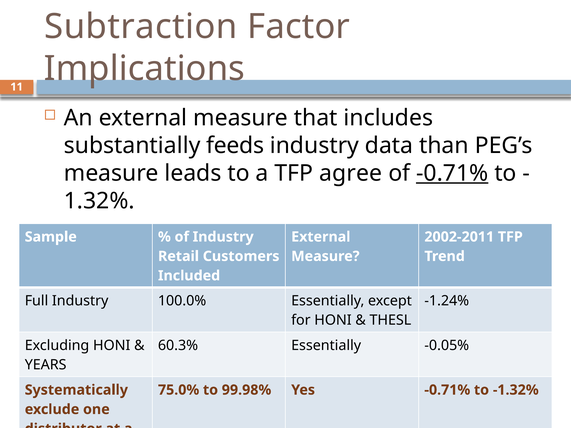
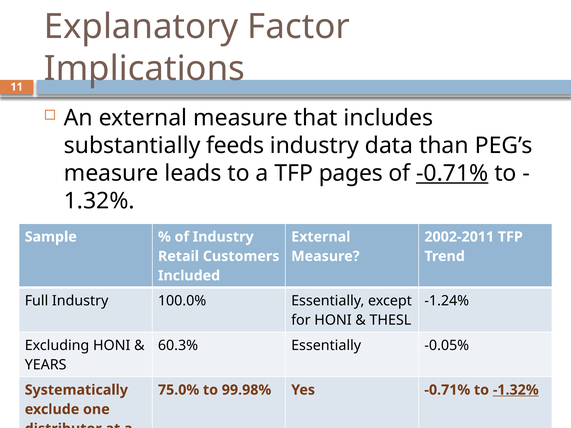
Subtraction: Subtraction -> Explanatory
agree: agree -> pages
-1.32% underline: none -> present
